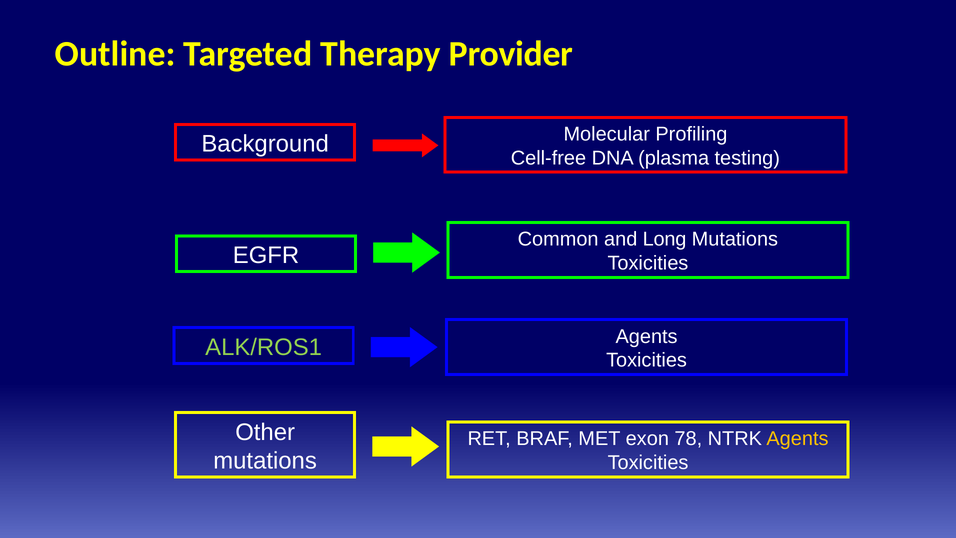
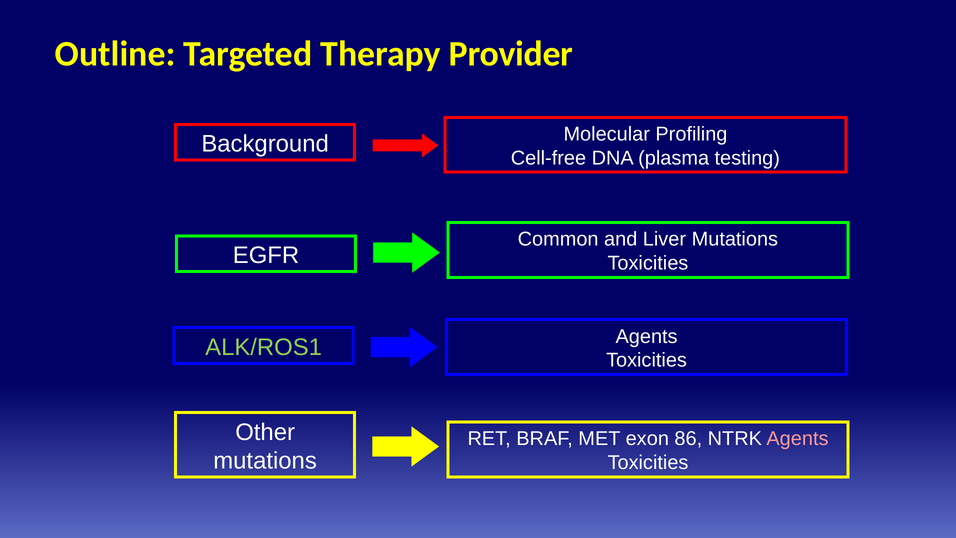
Long: Long -> Liver
78: 78 -> 86
Agents at (797, 439) colour: yellow -> pink
